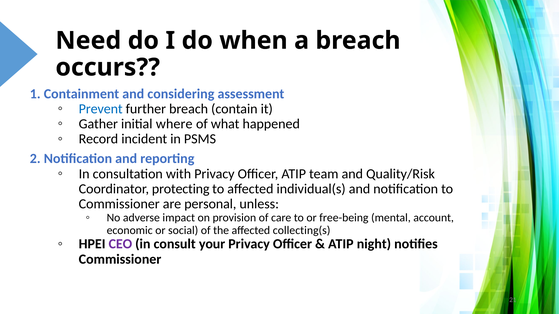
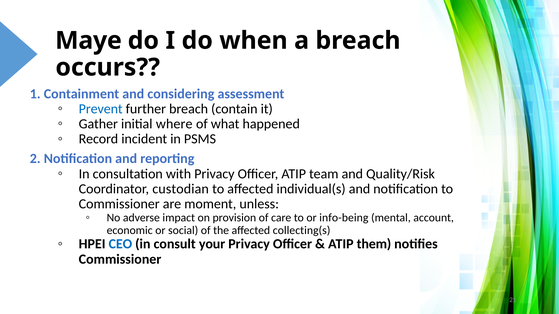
Need: Need -> Maye
protecting: protecting -> custodian
personal: personal -> moment
free-being: free-being -> info-being
CEO colour: purple -> blue
night: night -> them
